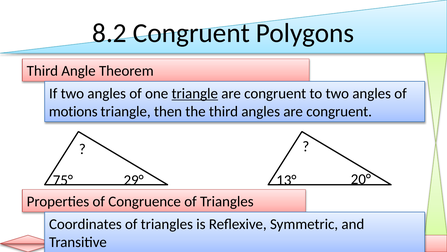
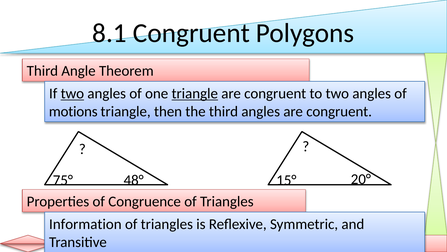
8.2: 8.2 -> 8.1
two at (72, 93) underline: none -> present
29°: 29° -> 48°
13°: 13° -> 15°
Coordinates: Coordinates -> Information
